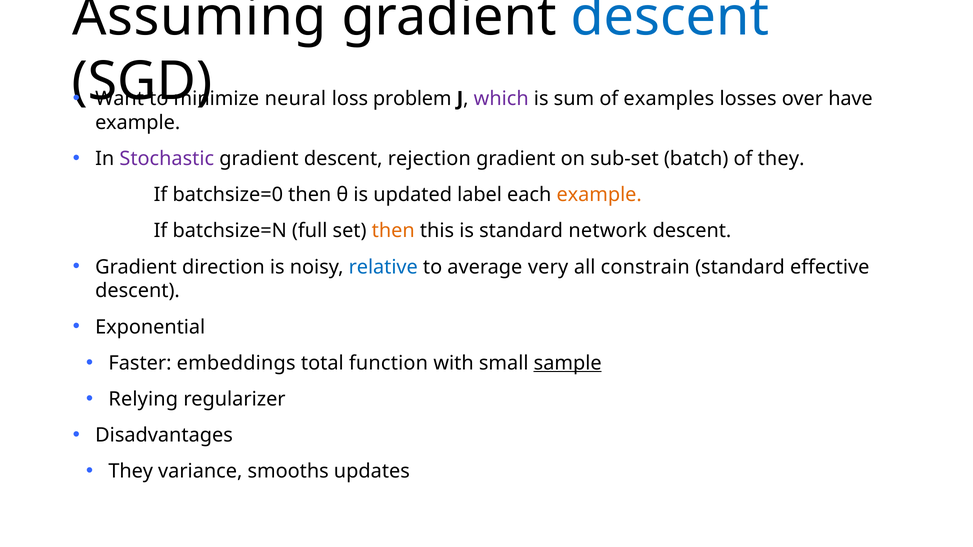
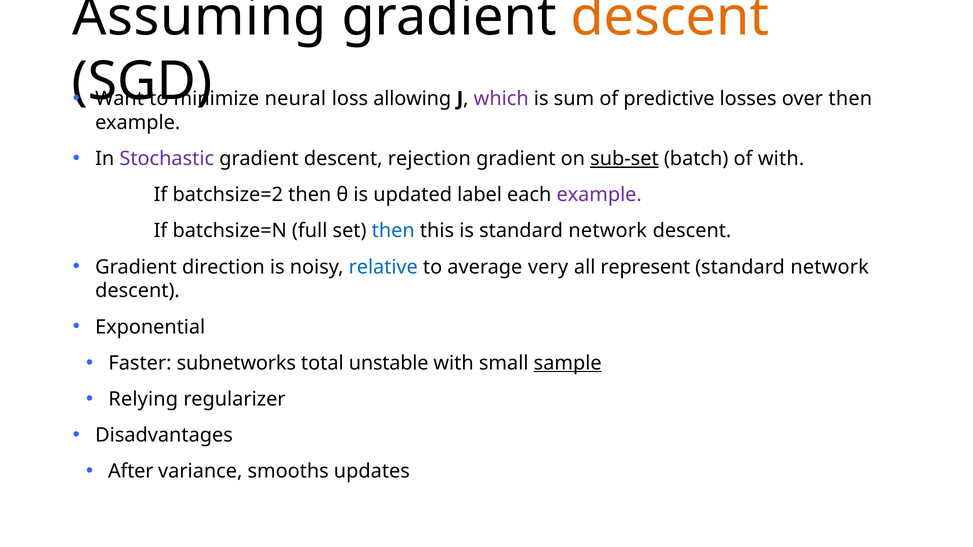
descent at (670, 17) colour: blue -> orange
problem: problem -> allowing
examples: examples -> predictive
over have: have -> then
sub-set underline: none -> present
of they: they -> with
batchsize=0: batchsize=0 -> batchsize=2
example at (599, 195) colour: orange -> purple
then at (393, 231) colour: orange -> blue
constrain: constrain -> represent
effective at (830, 267): effective -> network
embeddings: embeddings -> subnetworks
function: function -> unstable
They at (131, 472): They -> After
